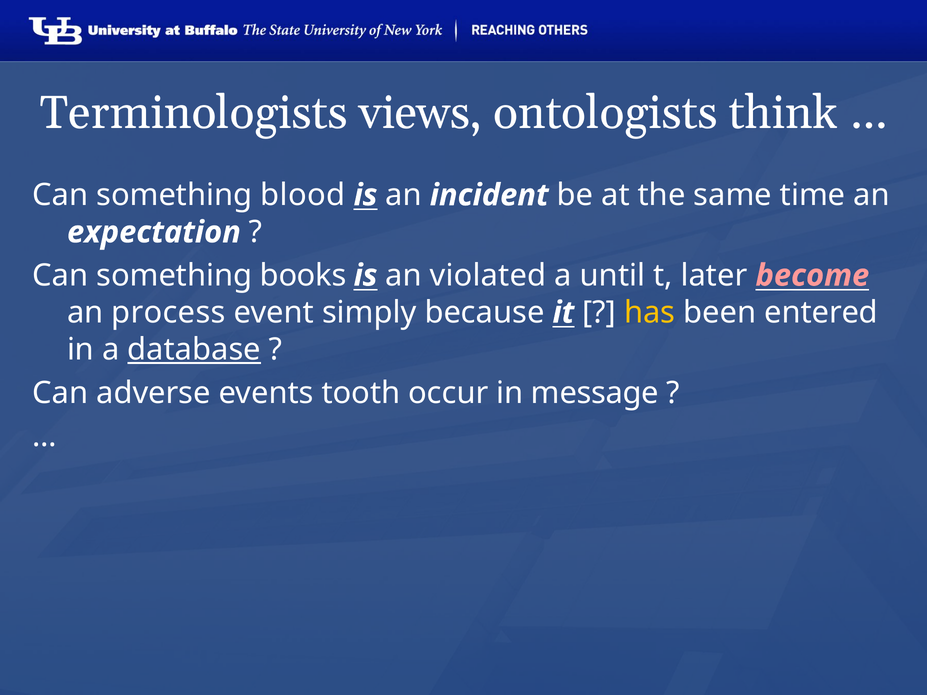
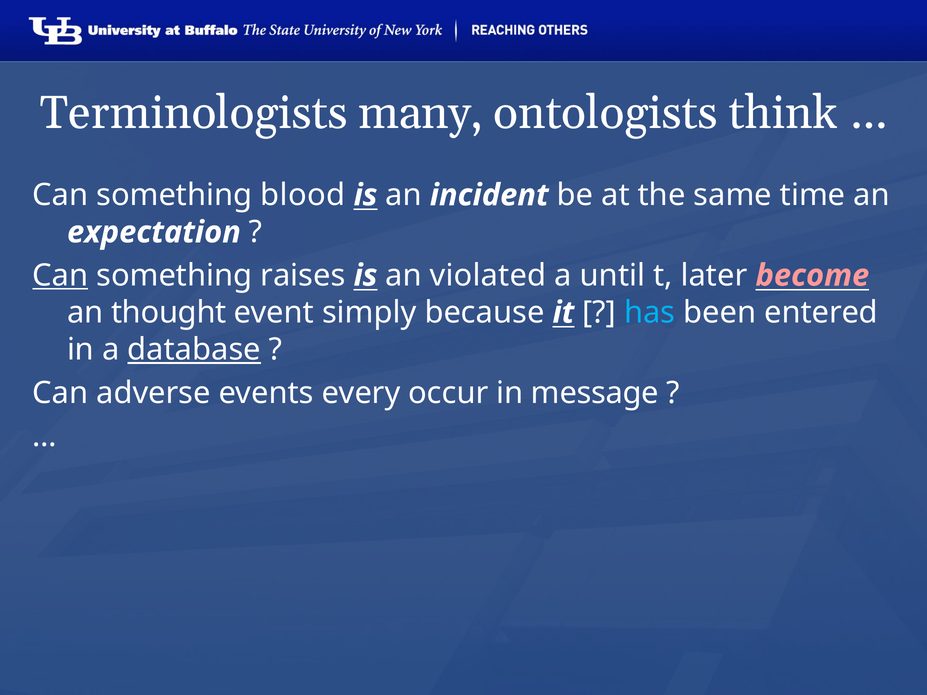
views: views -> many
Can at (60, 276) underline: none -> present
books: books -> raises
process: process -> thought
has colour: yellow -> light blue
tooth: tooth -> every
